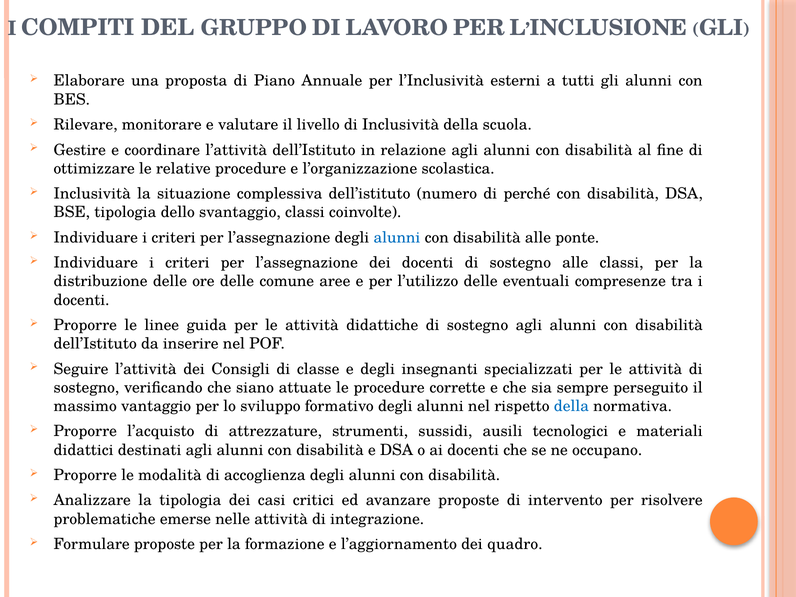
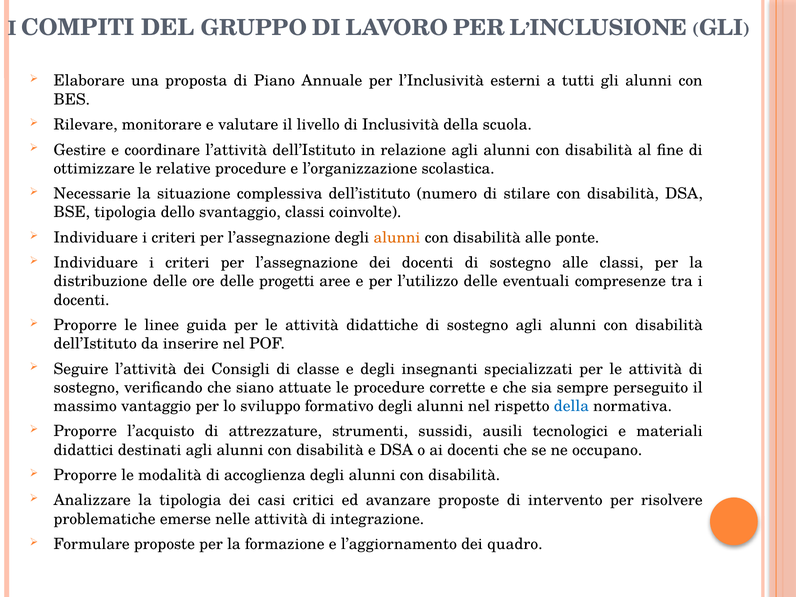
Inclusività at (92, 194): Inclusività -> Necessarie
perché: perché -> stilare
alunni at (397, 238) colour: blue -> orange
comune: comune -> progetti
